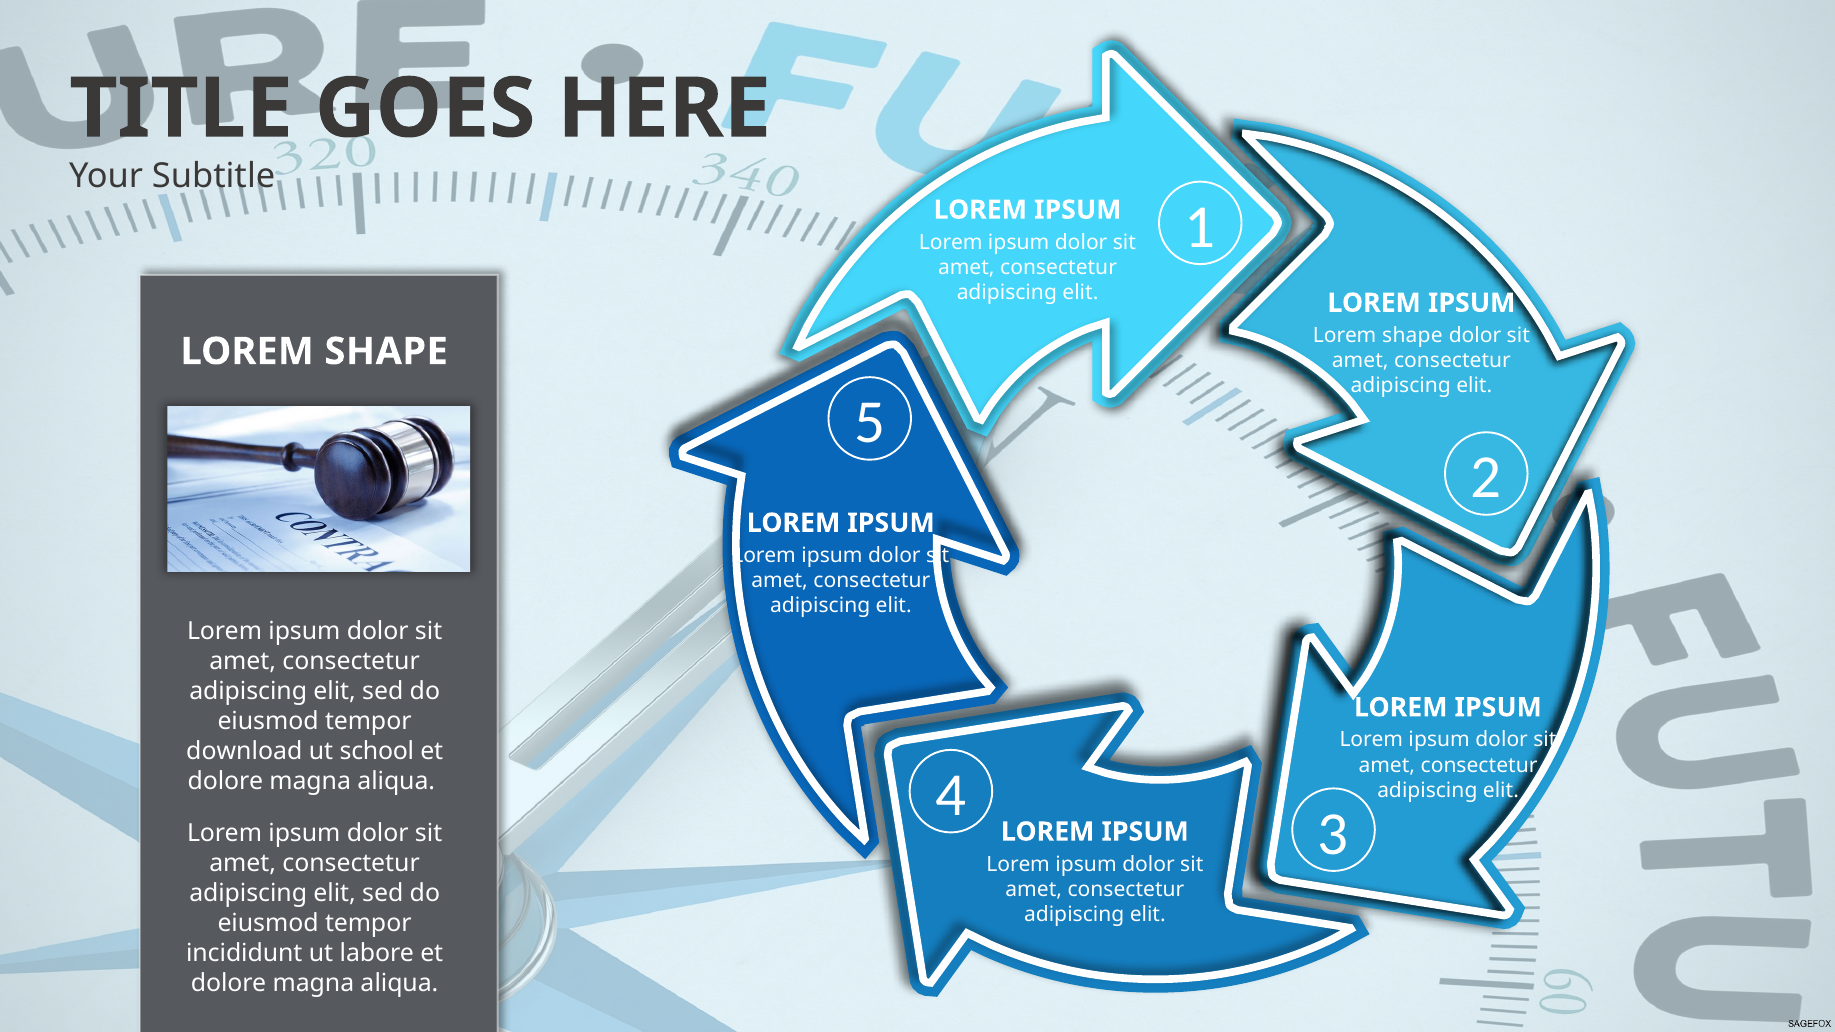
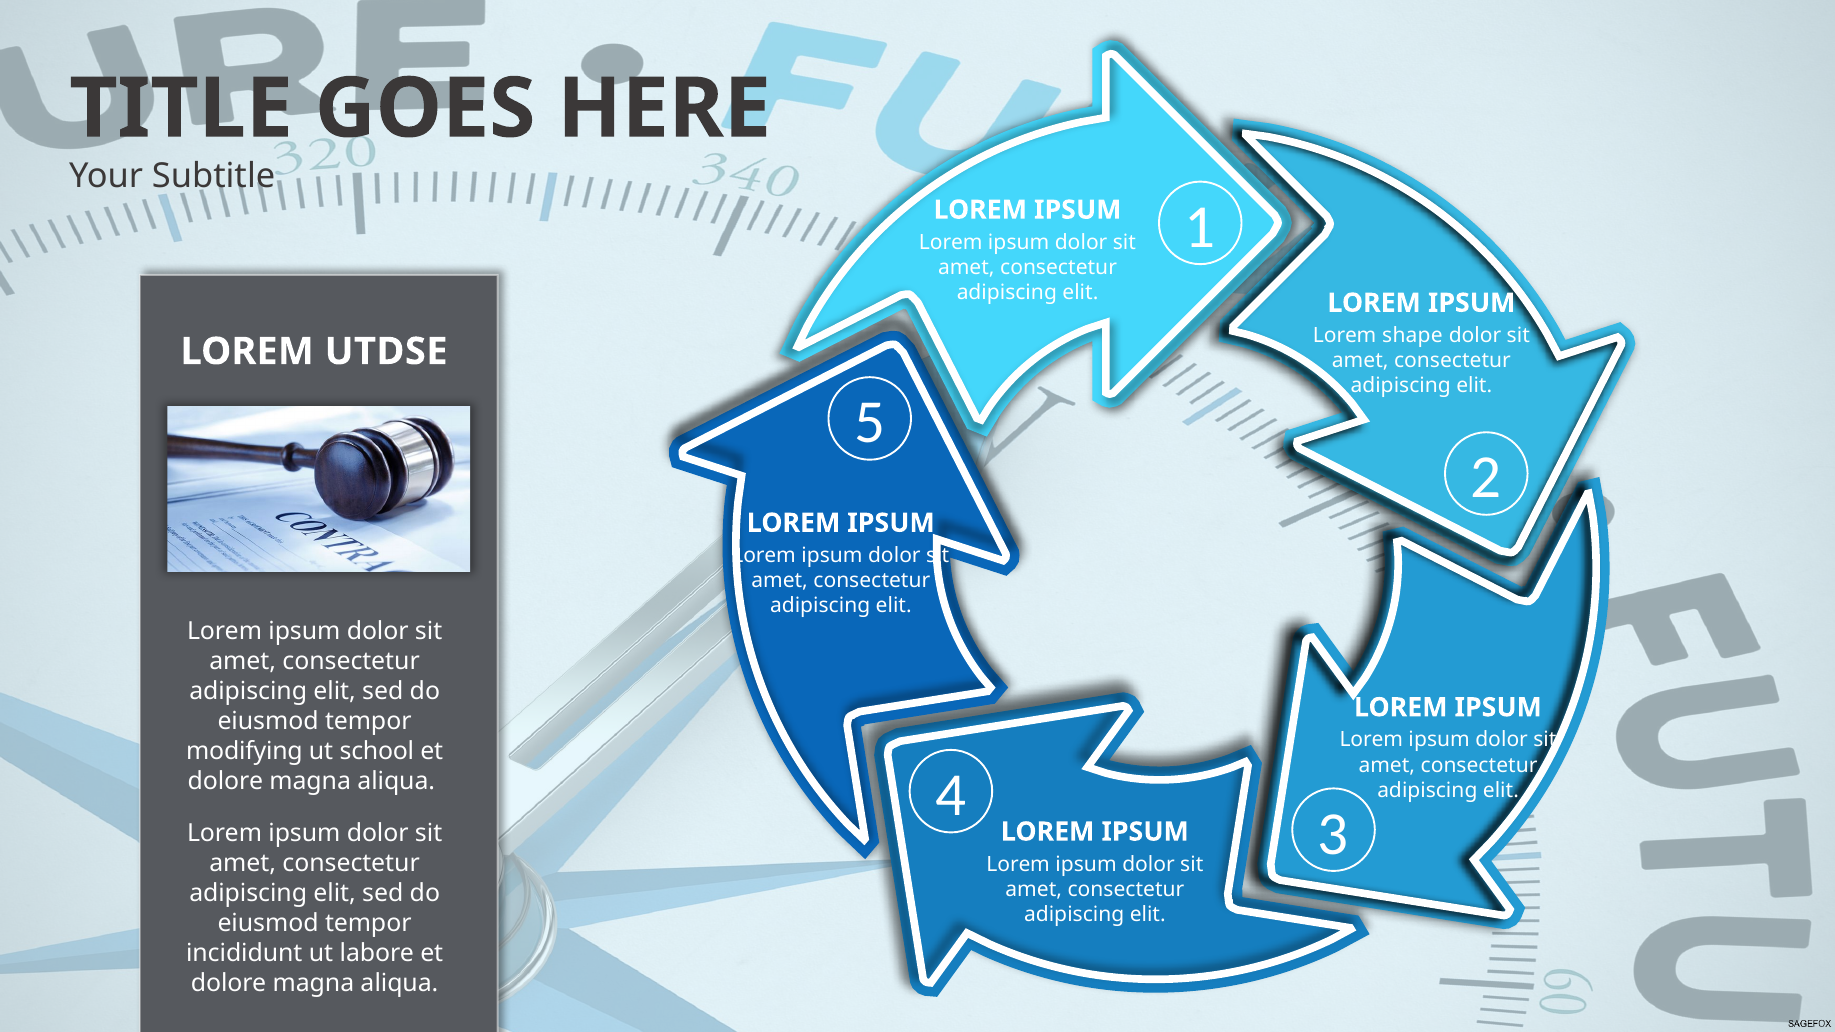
SHAPE at (386, 352): SHAPE -> UTDSE
download: download -> modifying
